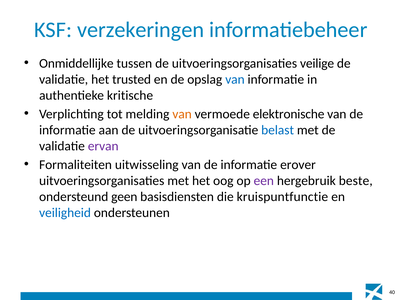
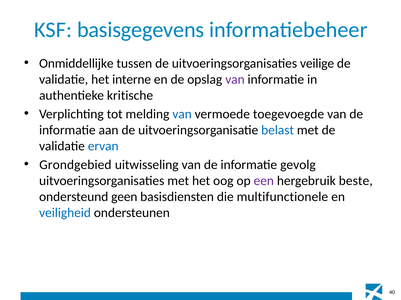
verzekeringen: verzekeringen -> basisgegevens
trusted: trusted -> interne
van at (235, 79) colour: blue -> purple
van at (182, 114) colour: orange -> blue
elektronische: elektronische -> toegevoegde
ervan colour: purple -> blue
Formaliteiten: Formaliteiten -> Grondgebied
erover: erover -> gevolg
kruispuntfunctie: kruispuntfunctie -> multifunctionele
